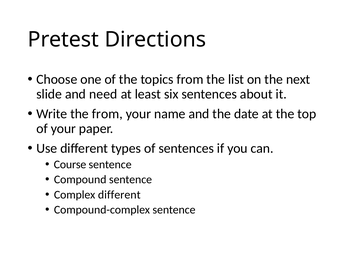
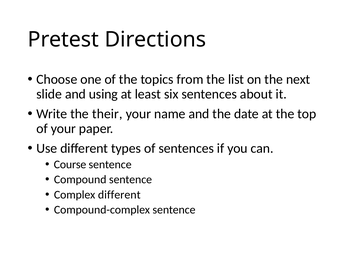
need: need -> using
the from: from -> their
